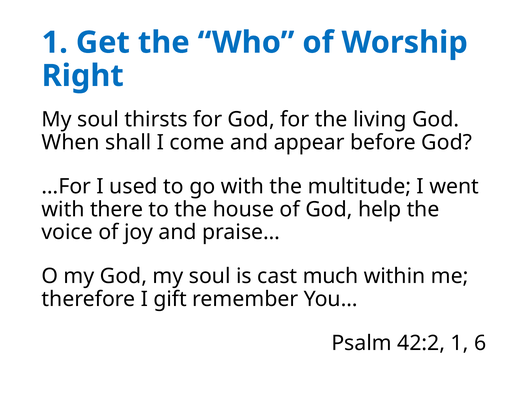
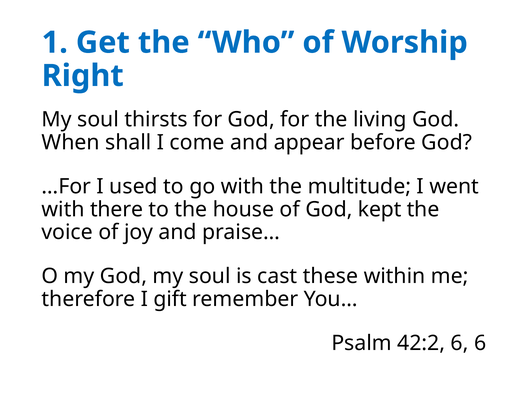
help: help -> kept
much: much -> these
42:2 1: 1 -> 6
